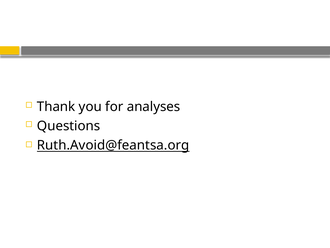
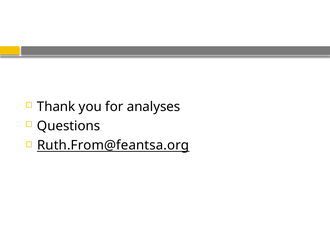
Ruth.Avoid@feantsa.org: Ruth.Avoid@feantsa.org -> Ruth.From@feantsa.org
